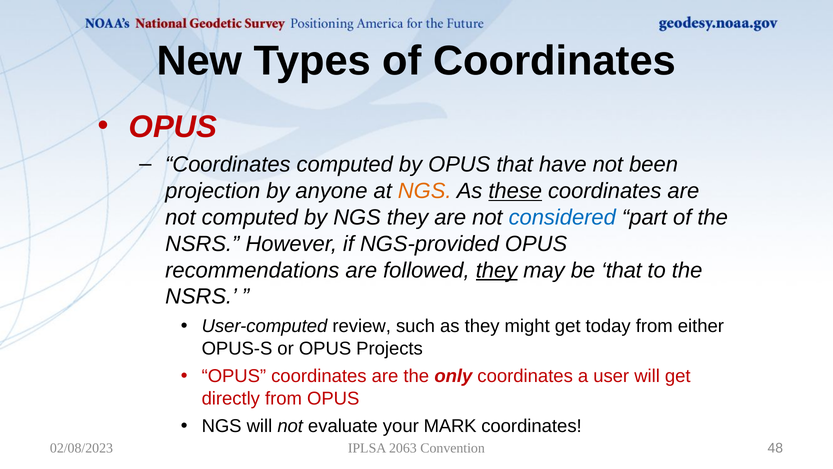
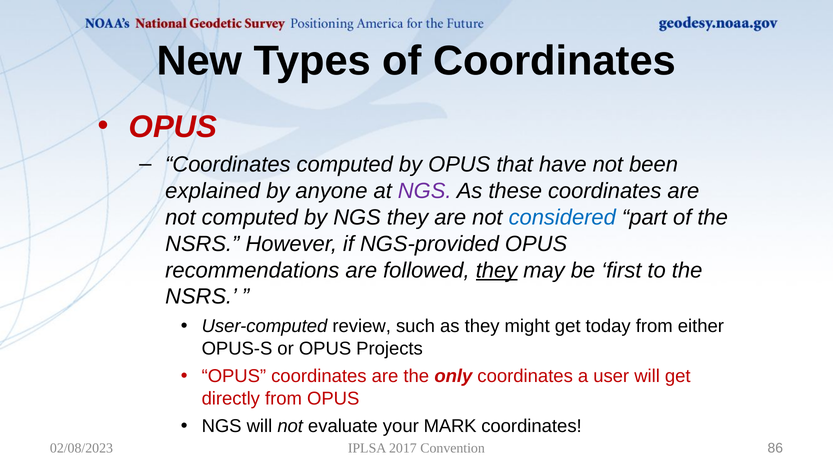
projection: projection -> explained
NGS at (425, 191) colour: orange -> purple
these underline: present -> none
be that: that -> first
2063: 2063 -> 2017
48: 48 -> 86
